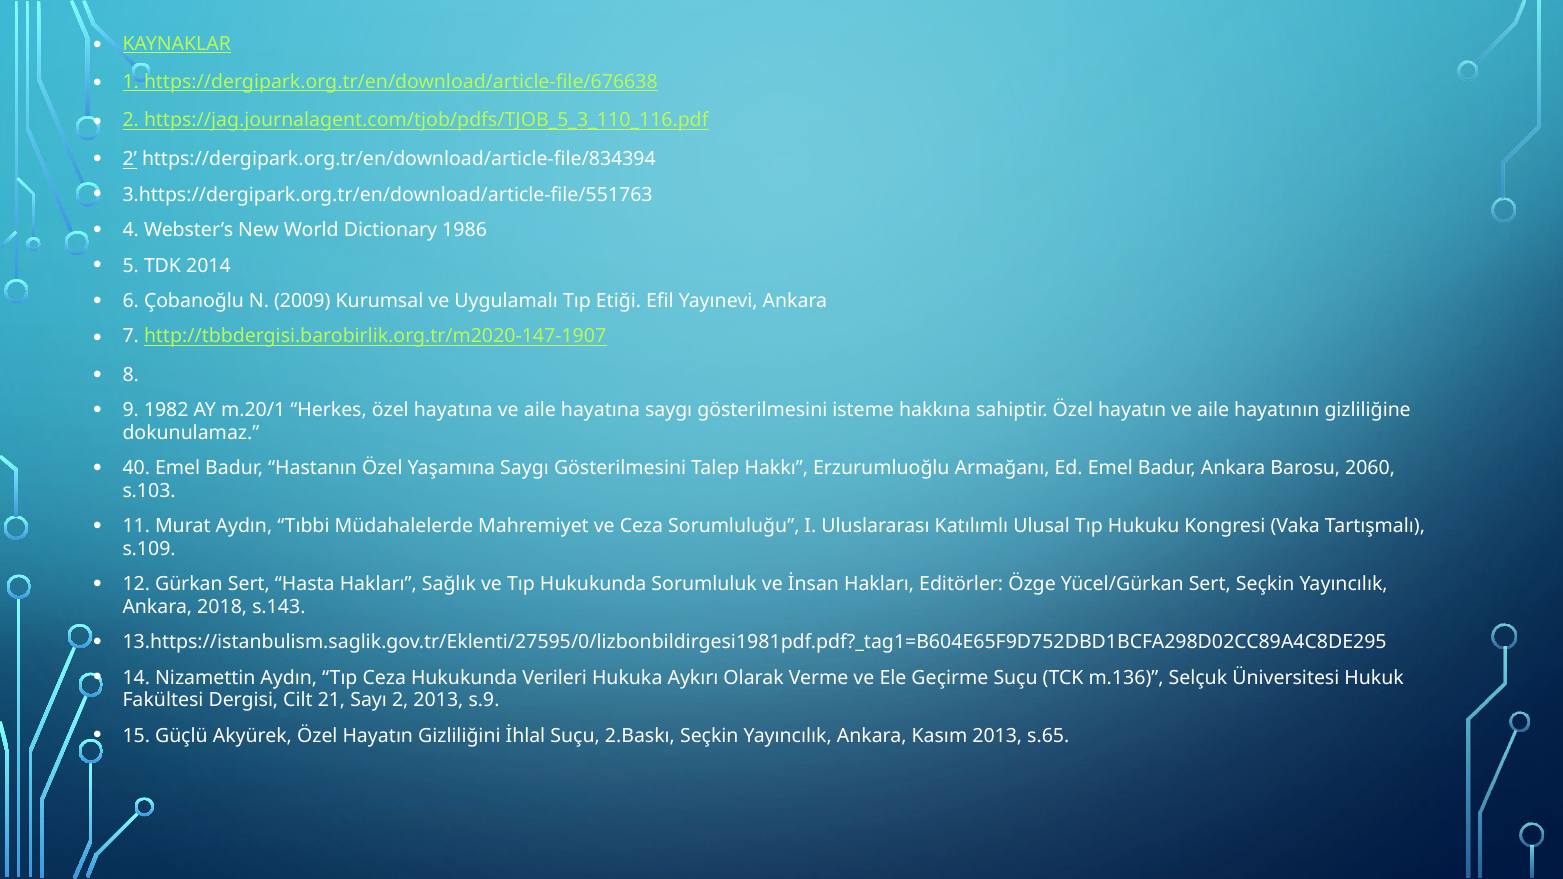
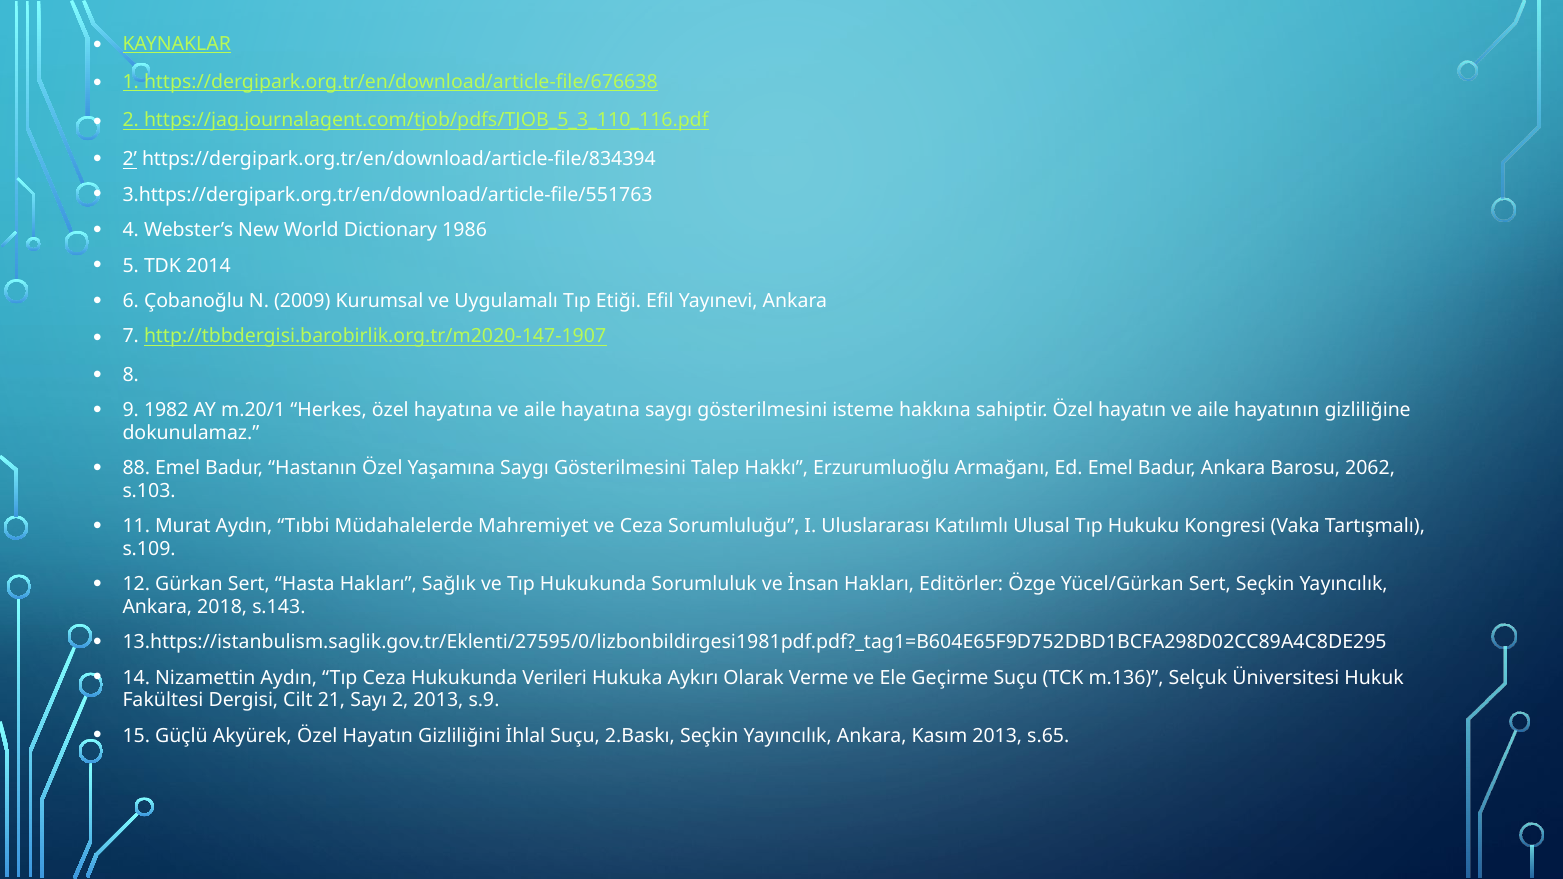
40: 40 -> 88
2060: 2060 -> 2062
